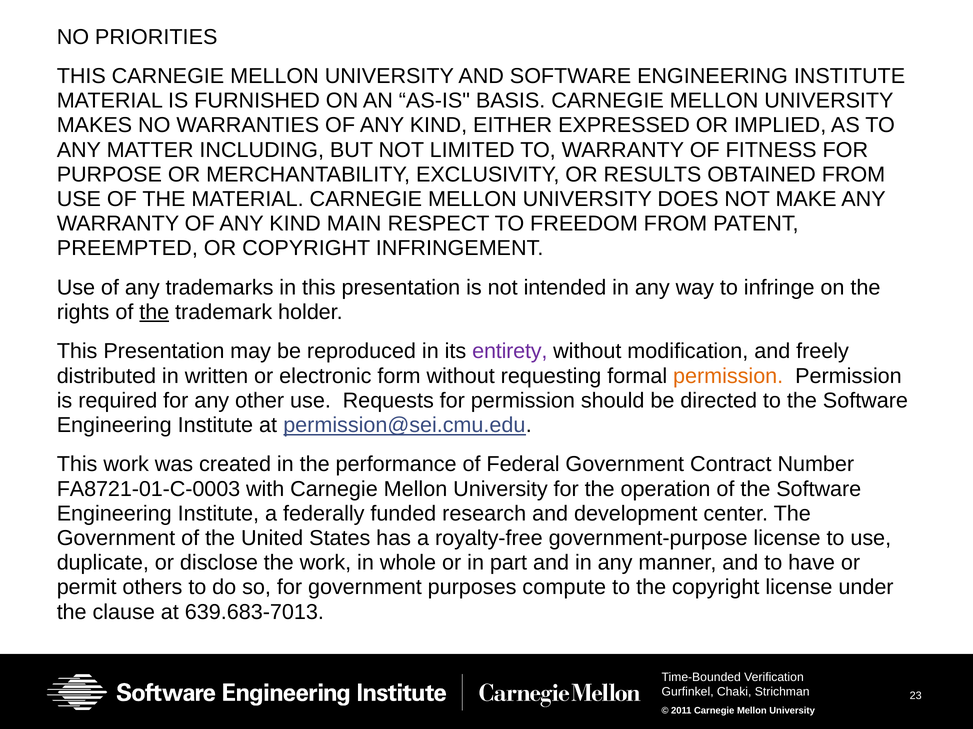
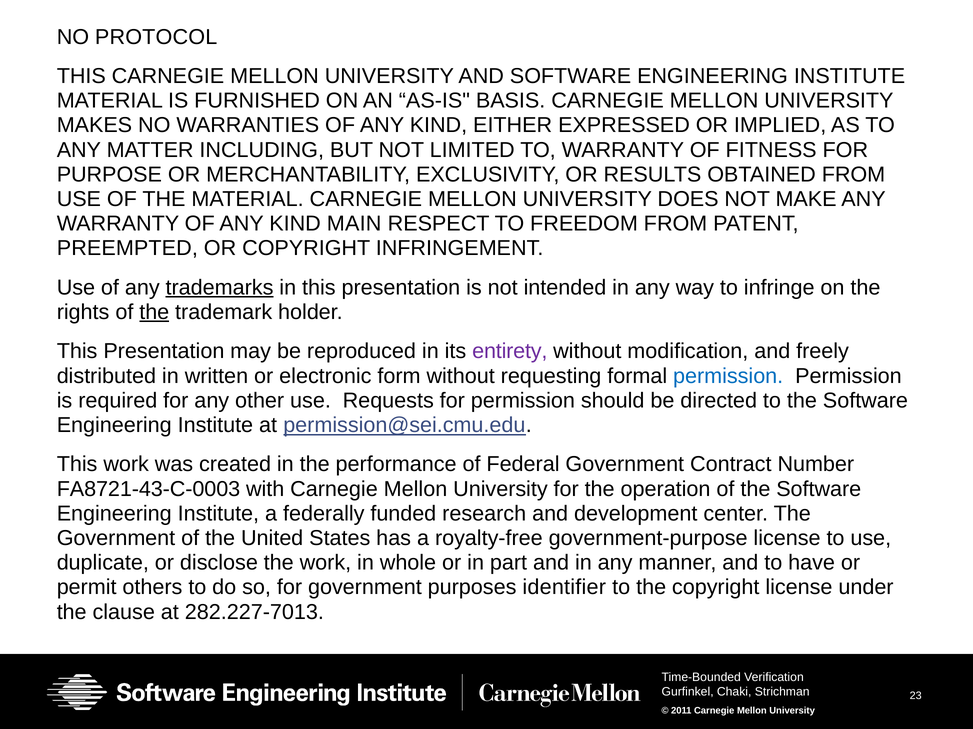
PRIORITIES: PRIORITIES -> PROTOCOL
trademarks underline: none -> present
permission at (728, 376) colour: orange -> blue
FA8721-01-C-0003: FA8721-01-C-0003 -> FA8721-43-C-0003
compute: compute -> identifier
639.683-7013: 639.683-7013 -> 282.227-7013
